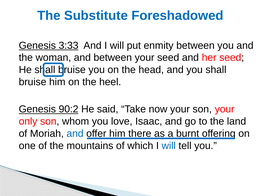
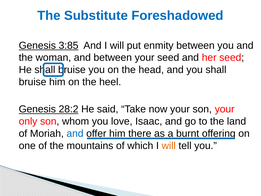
3:33: 3:33 -> 3:85
90:2: 90:2 -> 28:2
will at (169, 146) colour: blue -> orange
